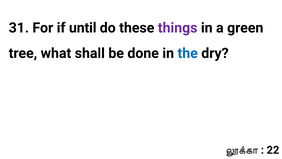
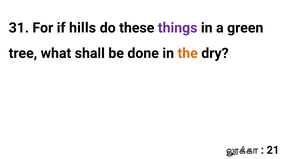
until: until -> hills
the colour: blue -> orange
22: 22 -> 21
